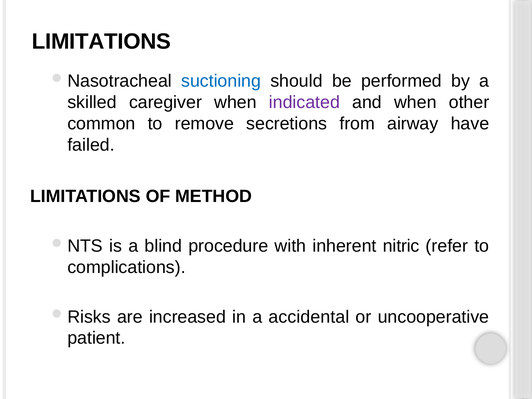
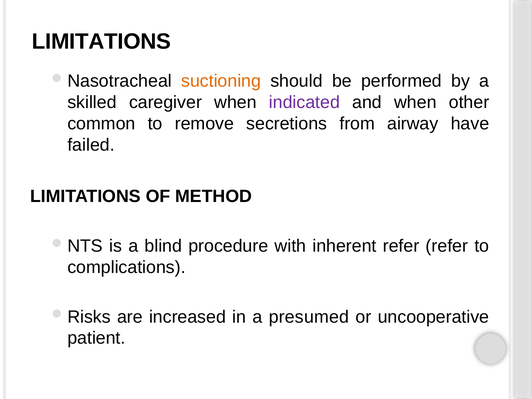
suctioning colour: blue -> orange
inherent nitric: nitric -> refer
accidental: accidental -> presumed
